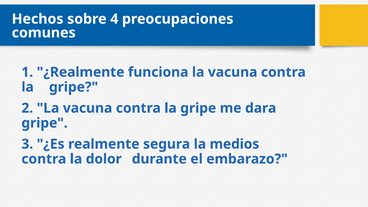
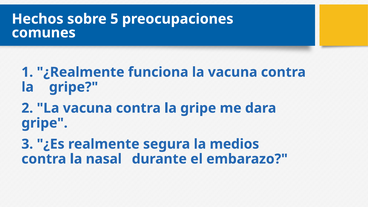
4: 4 -> 5
dolor: dolor -> nasal
